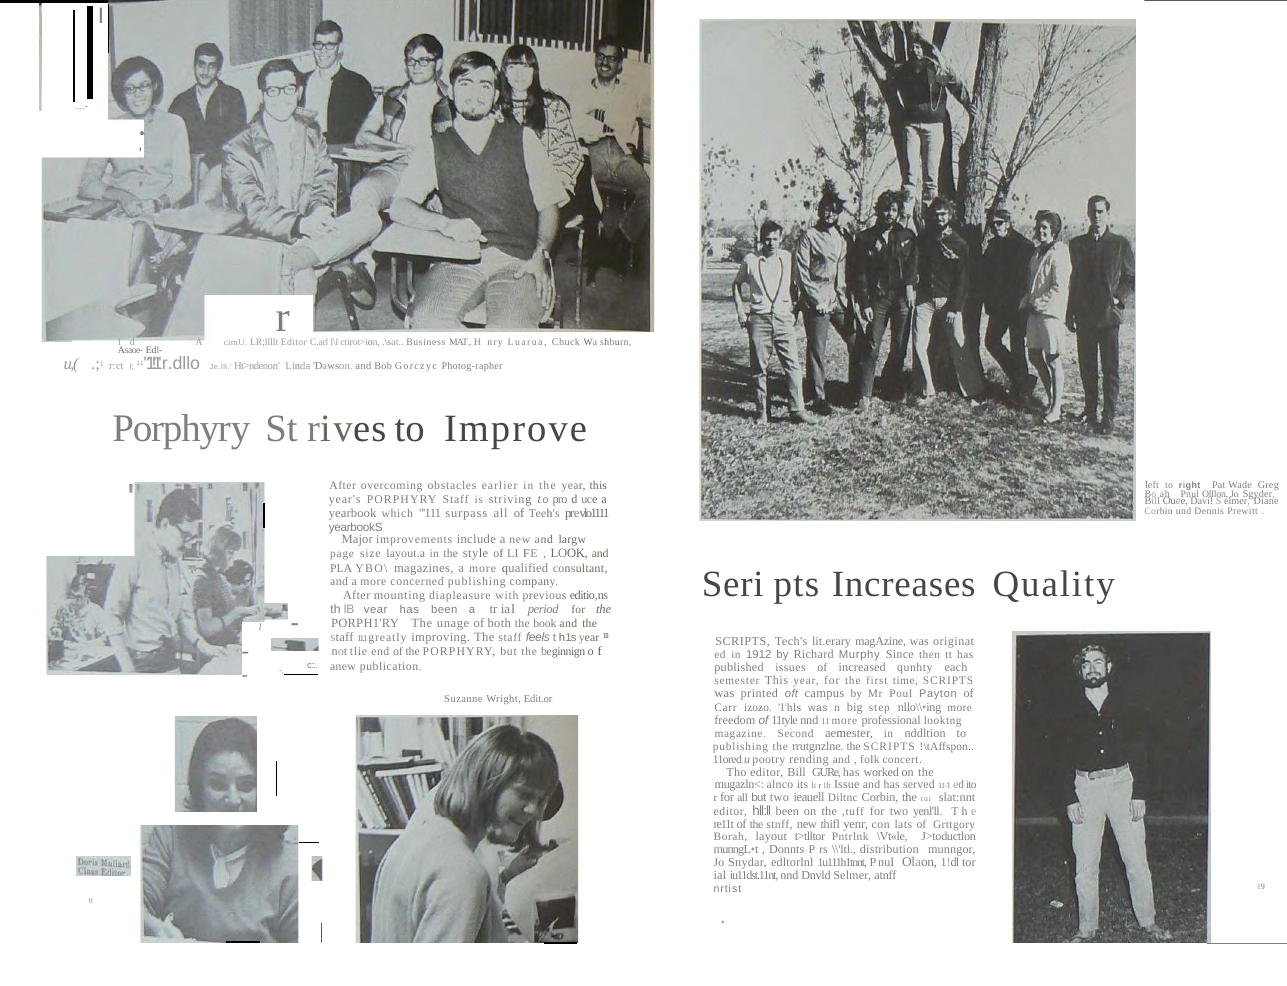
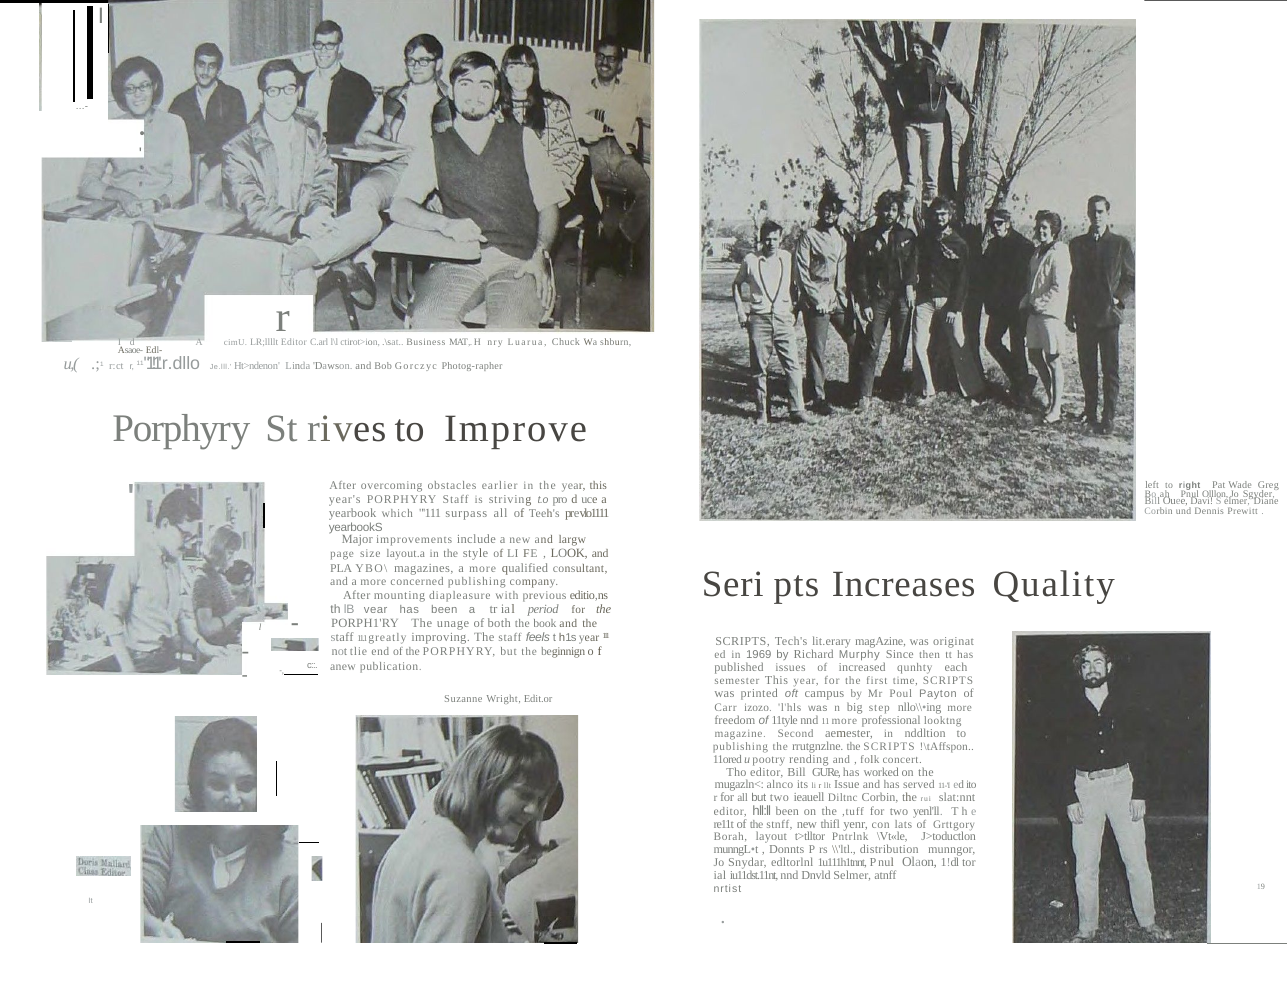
1912: 1912 -> 1969
